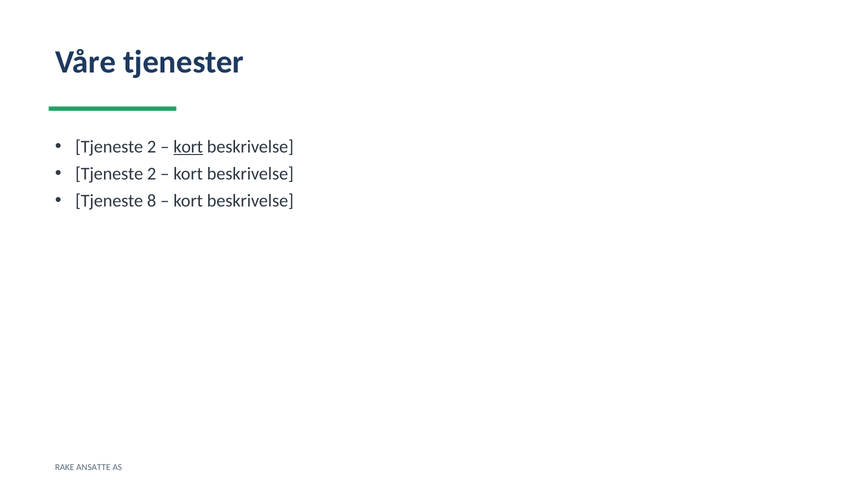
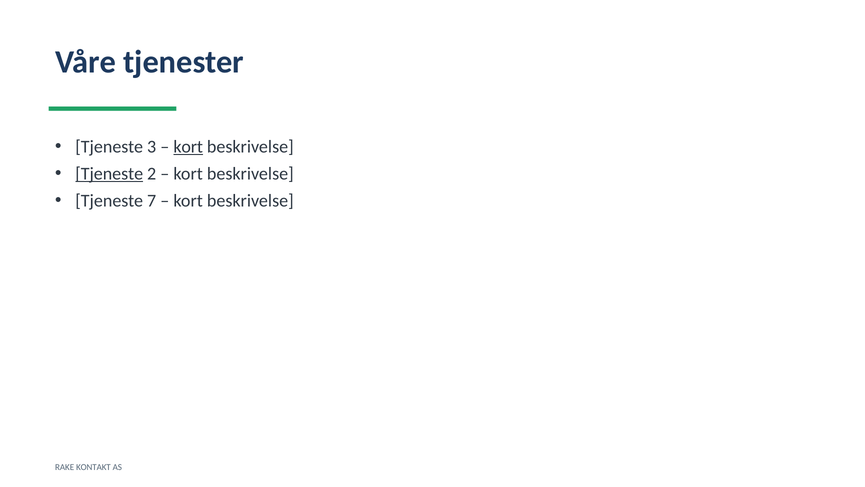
2 at (152, 147): 2 -> 3
Tjeneste at (109, 174) underline: none -> present
8: 8 -> 7
ANSATTE: ANSATTE -> KONTAKT
